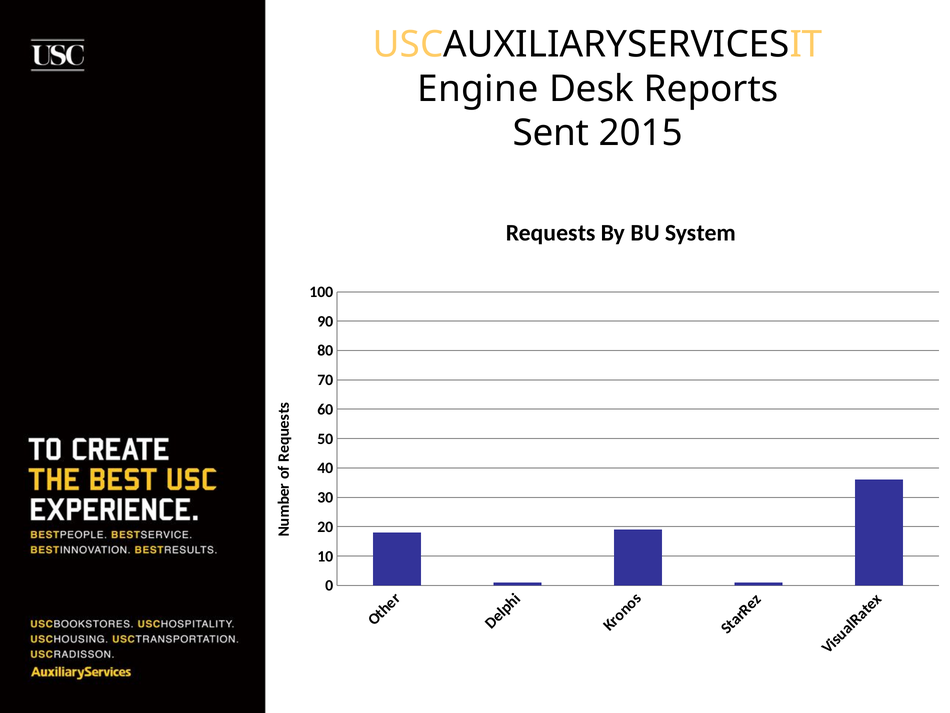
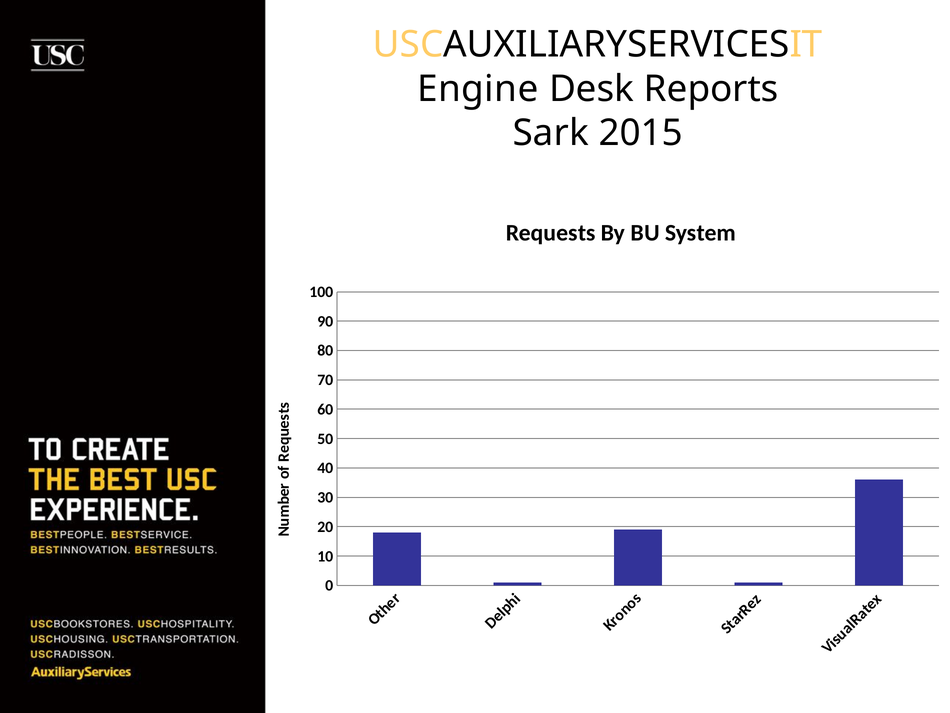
Sent: Sent -> Sark
